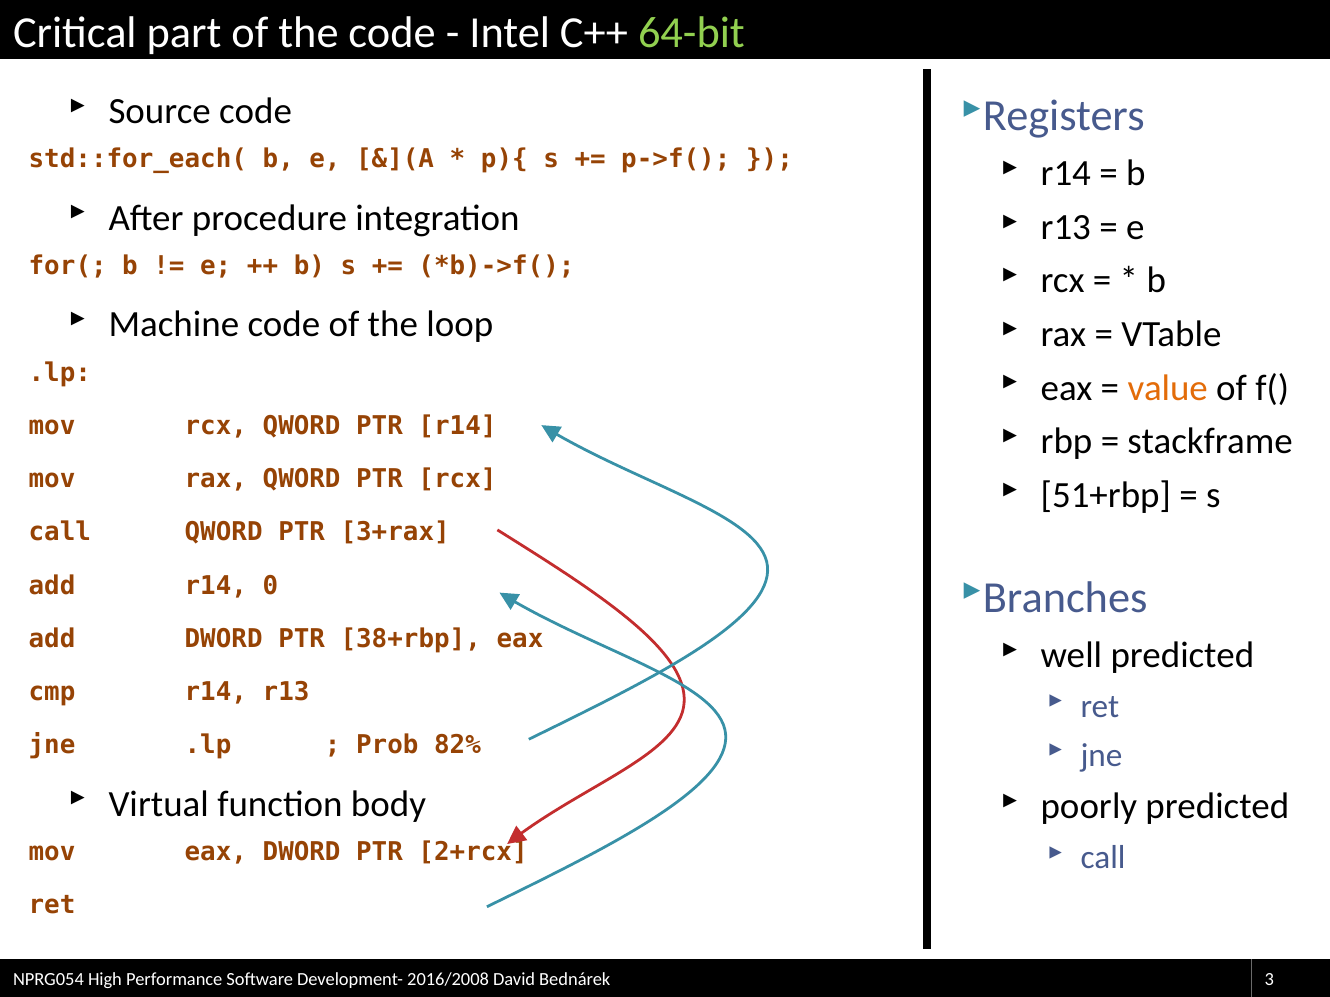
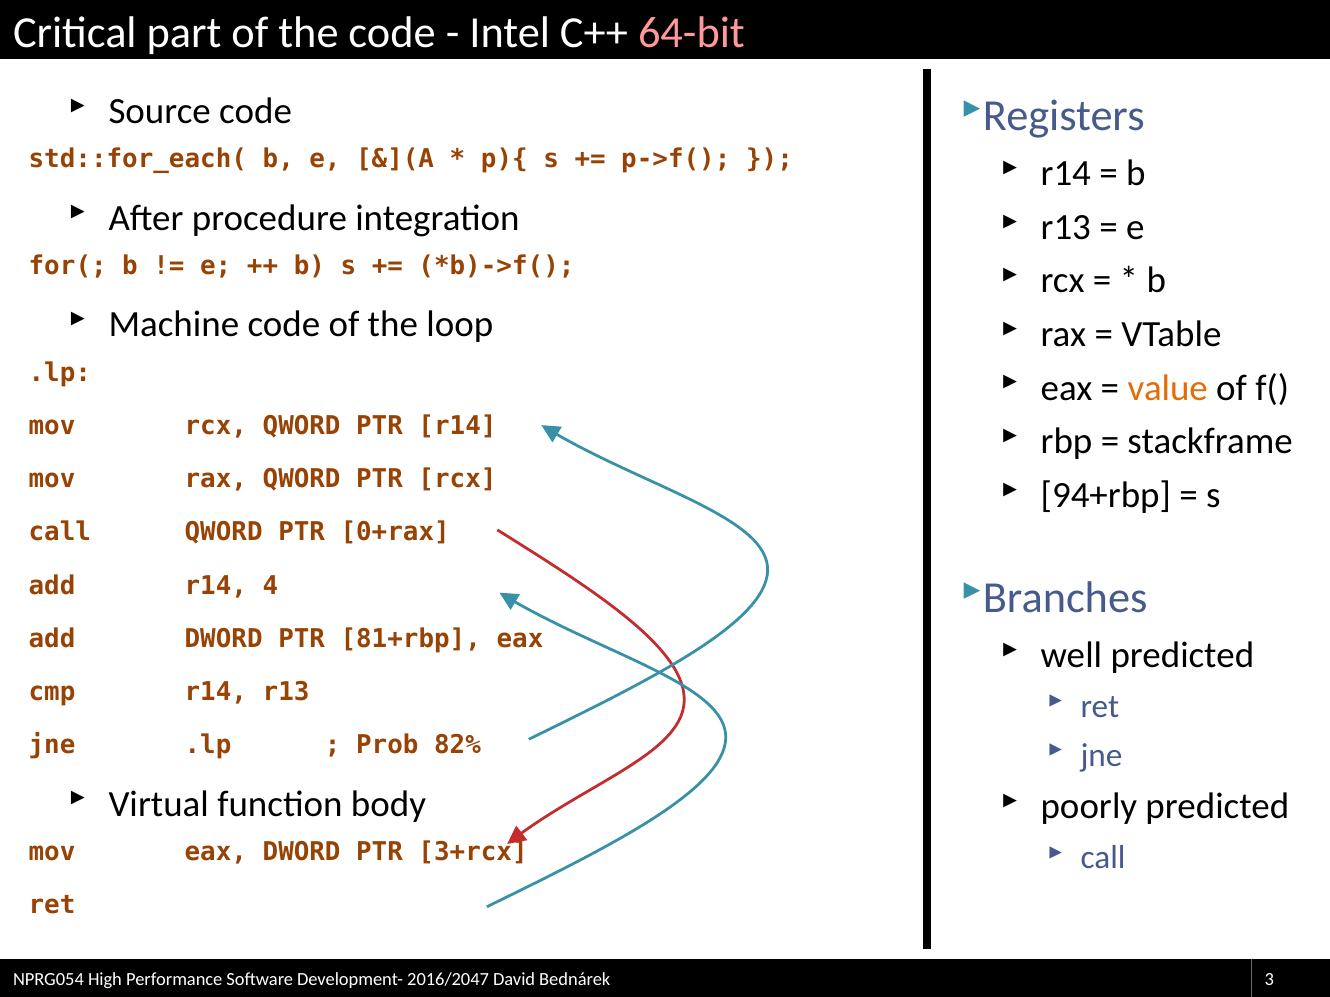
64-bit colour: light green -> pink
51+rbp: 51+rbp -> 94+rbp
3+rax: 3+rax -> 0+rax
0: 0 -> 4
38+rbp: 38+rbp -> 81+rbp
2+rcx: 2+rcx -> 3+rcx
2016/2008: 2016/2008 -> 2016/2047
